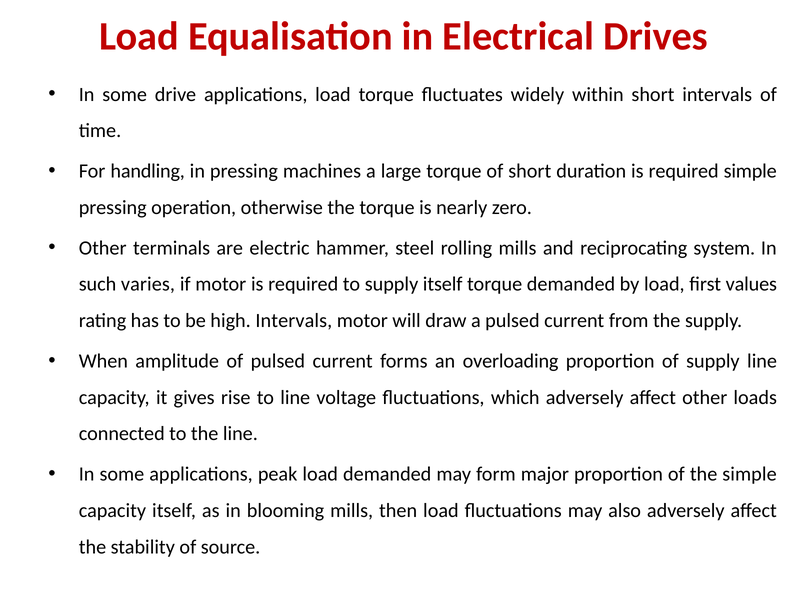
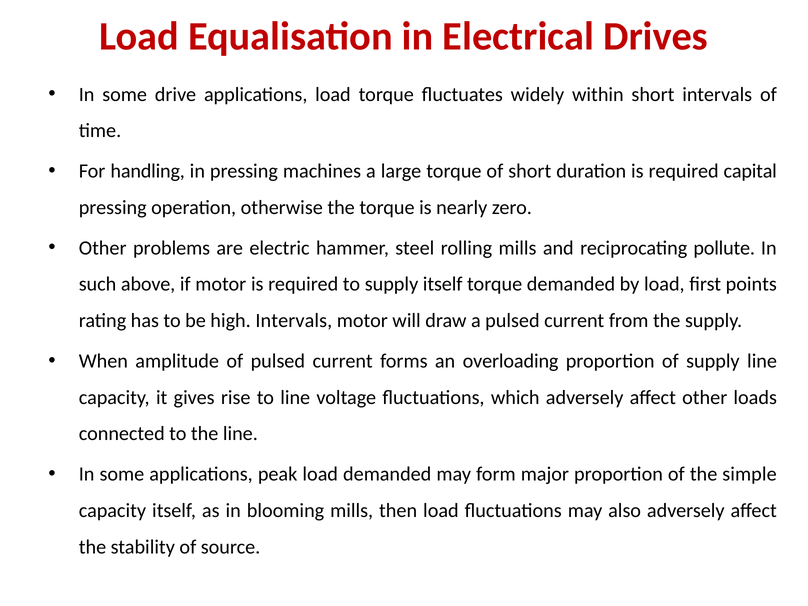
required simple: simple -> capital
terminals: terminals -> problems
system: system -> pollute
varies: varies -> above
values: values -> points
